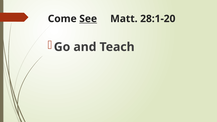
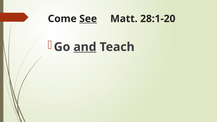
and underline: none -> present
